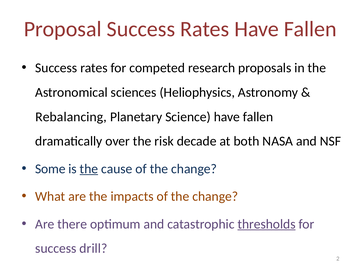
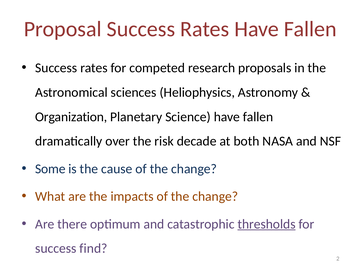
Rebalancing: Rebalancing -> Organization
the at (89, 169) underline: present -> none
drill: drill -> find
